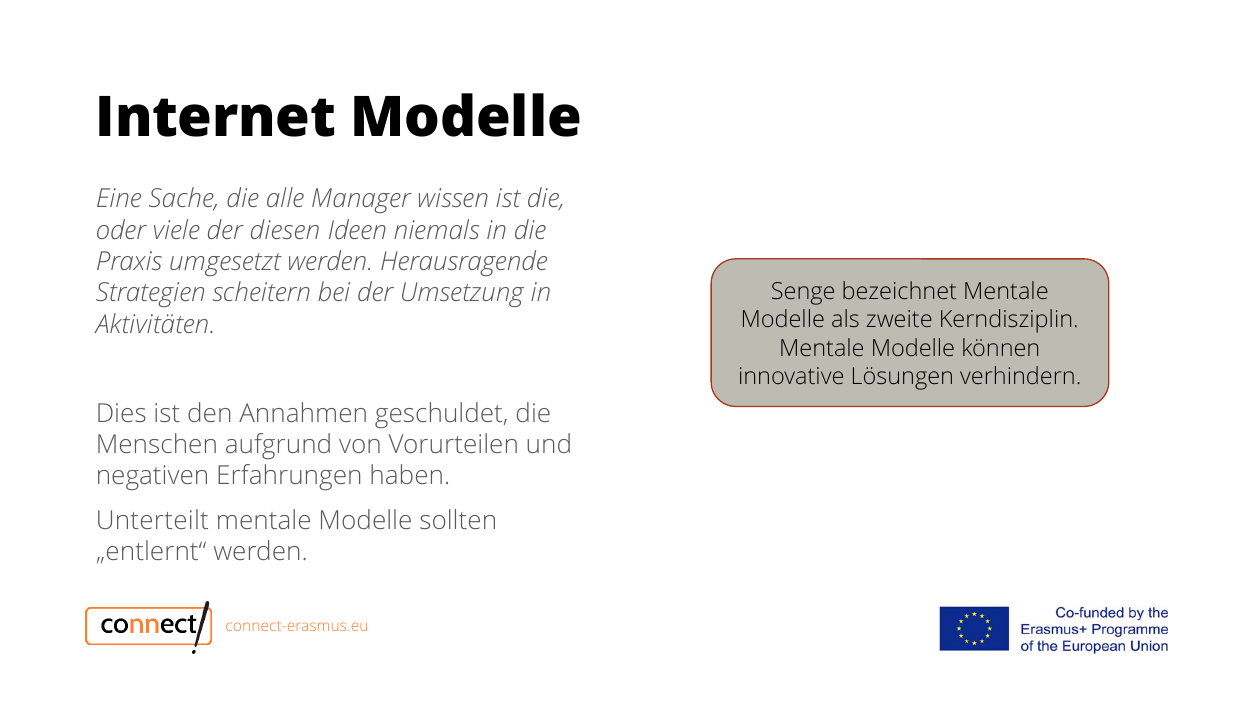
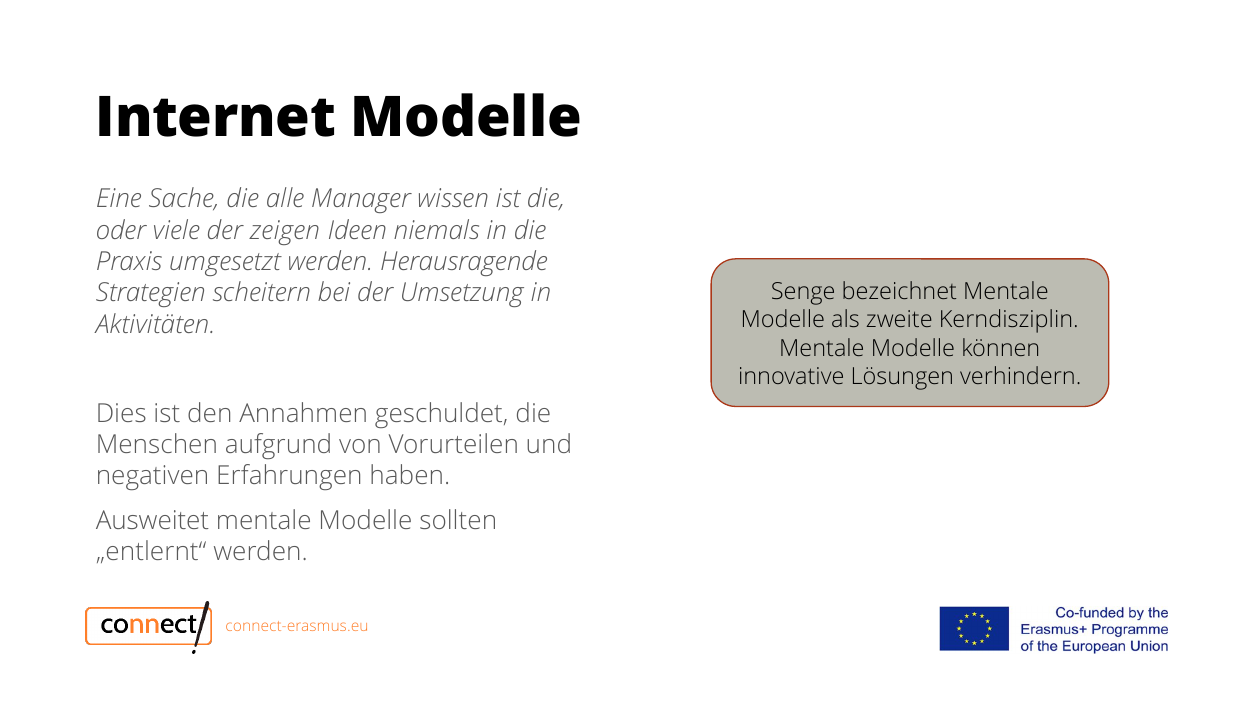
diesen: diesen -> zeigen
Unterteilt: Unterteilt -> Ausweitet
